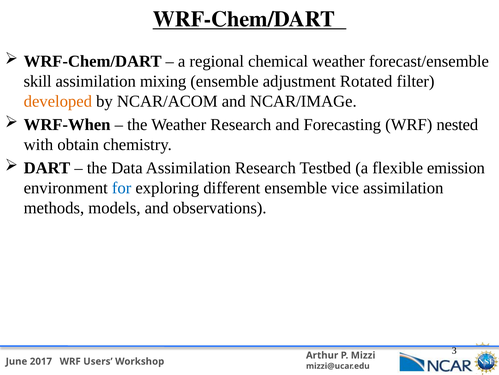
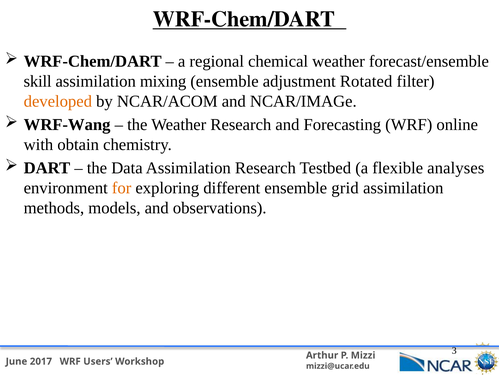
WRF-When: WRF-When -> WRF-Wang
nested: nested -> online
emission: emission -> analyses
for colour: blue -> orange
vice: vice -> grid
